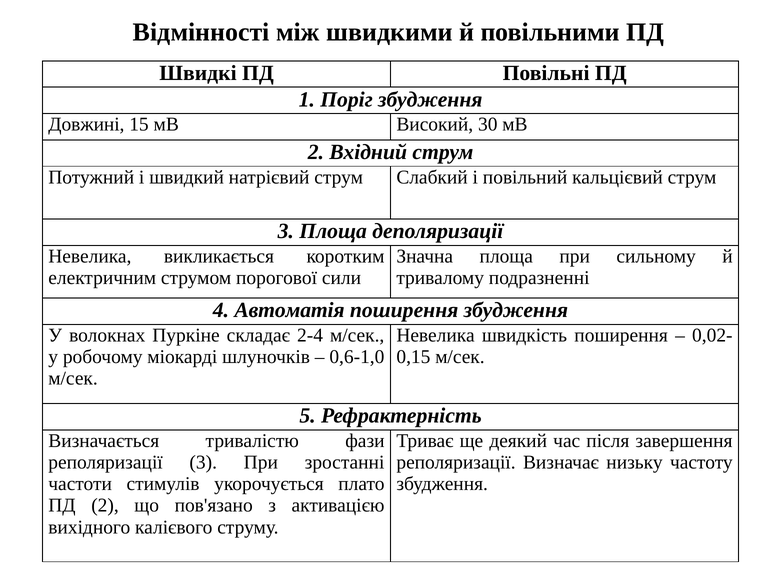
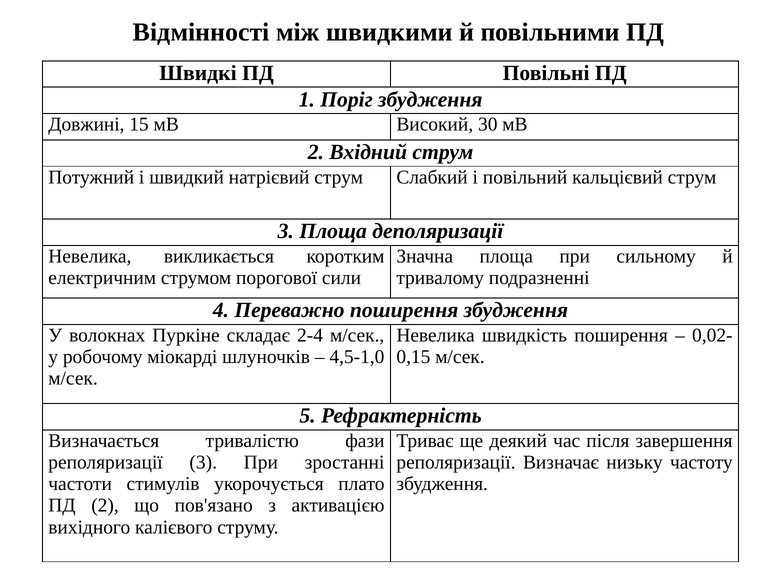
Автоматія: Автоматія -> Переважно
0,6-1,0: 0,6-1,0 -> 4,5-1,0
